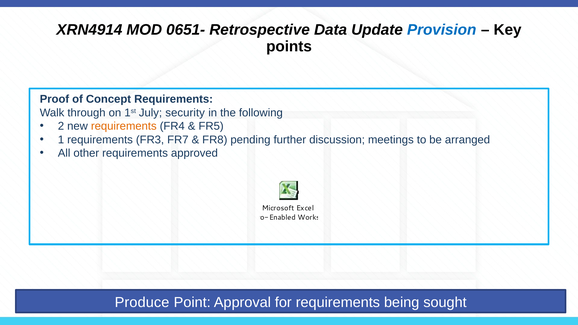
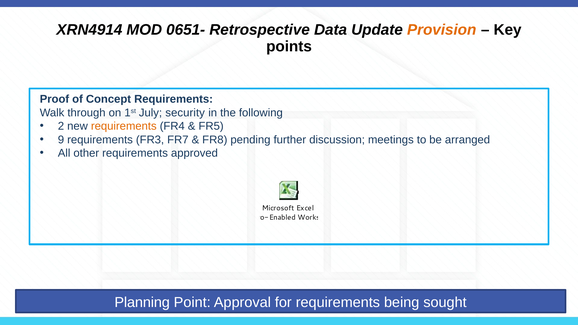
Provision colour: blue -> orange
1: 1 -> 9
Produce: Produce -> Planning
